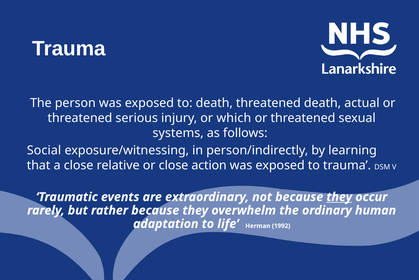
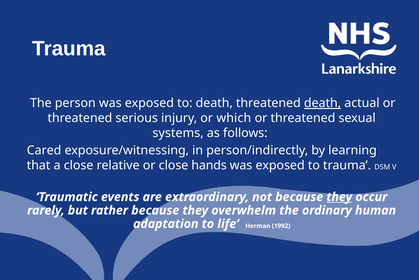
death at (323, 103) underline: none -> present
Social: Social -> Cared
action: action -> hands
